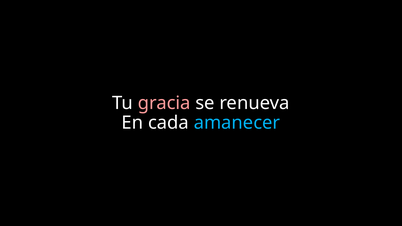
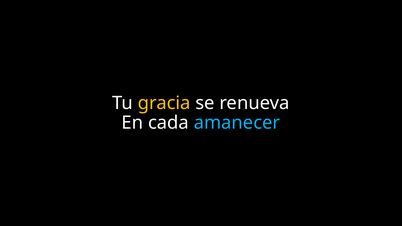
gracia colour: pink -> yellow
